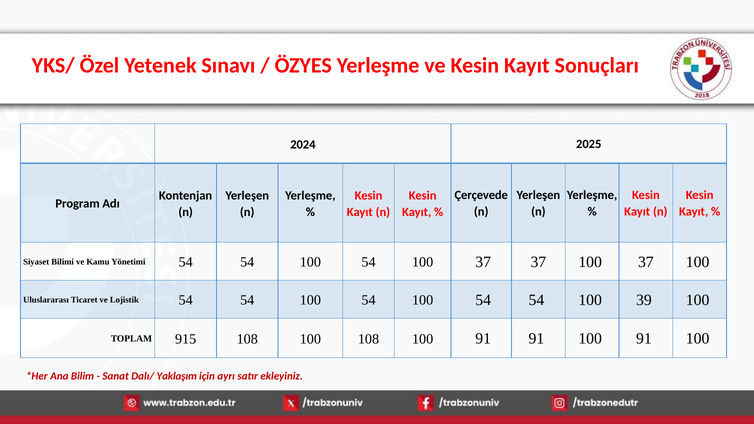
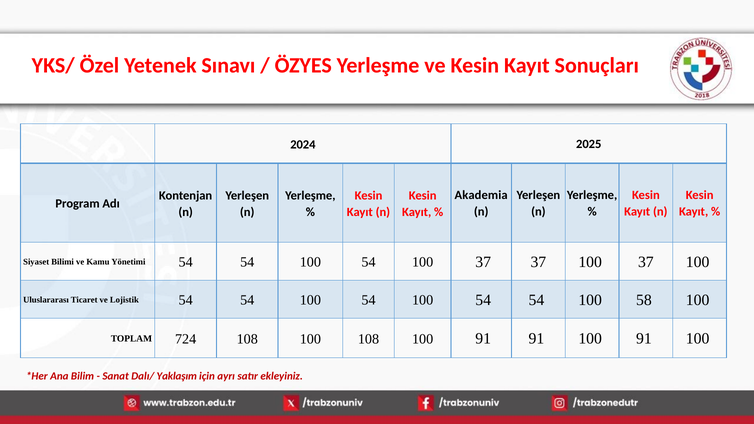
Çerçevede: Çerçevede -> Akademia
39: 39 -> 58
915: 915 -> 724
